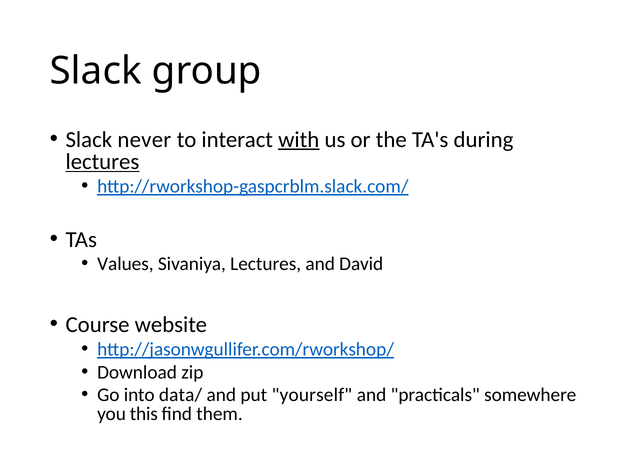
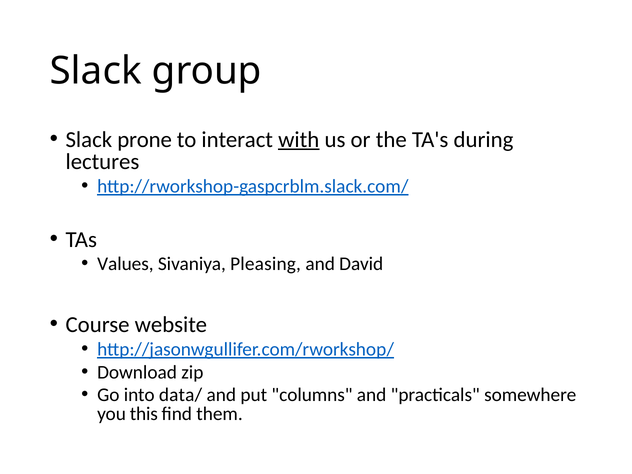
never: never -> prone
lectures at (102, 162) underline: present -> none
Sivaniya Lectures: Lectures -> Pleasing
yourself: yourself -> columns
